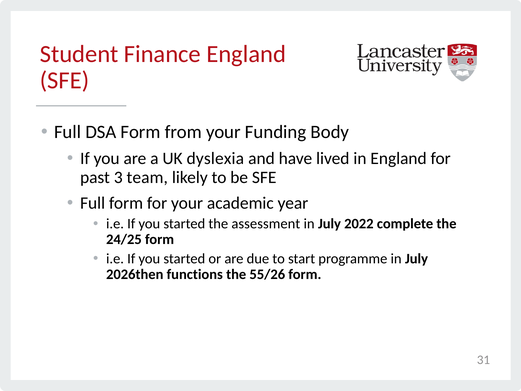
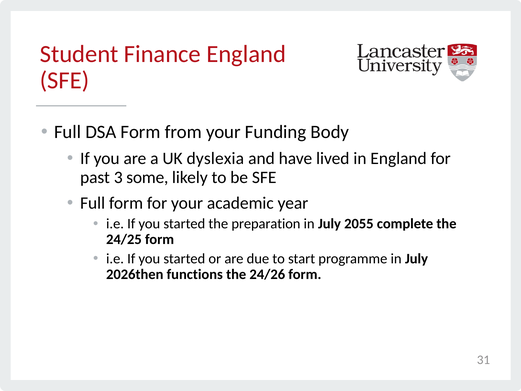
team: team -> some
assessment: assessment -> preparation
2022: 2022 -> 2055
55/26: 55/26 -> 24/26
